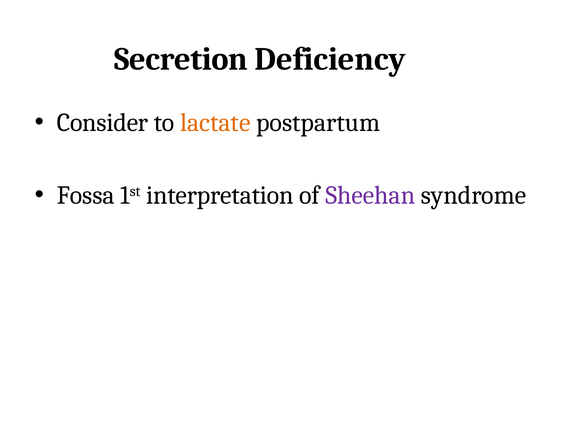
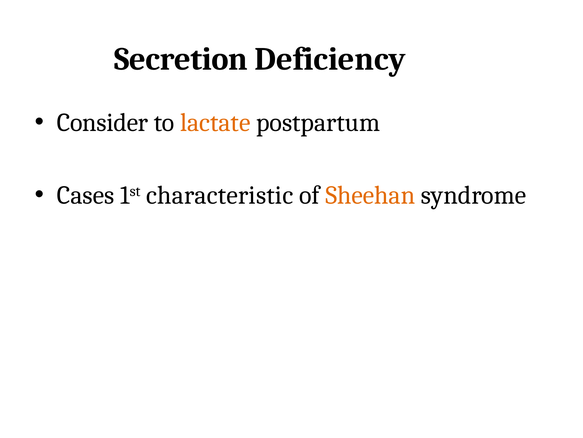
Fossa: Fossa -> Cases
interpretation: interpretation -> characteristic
Sheehan colour: purple -> orange
